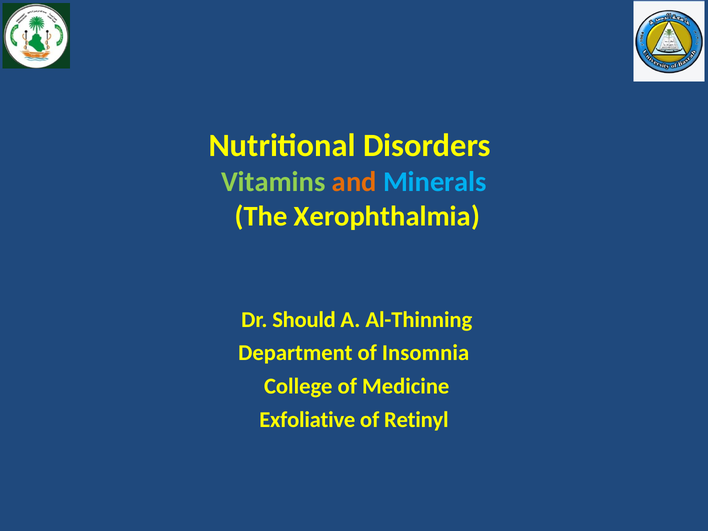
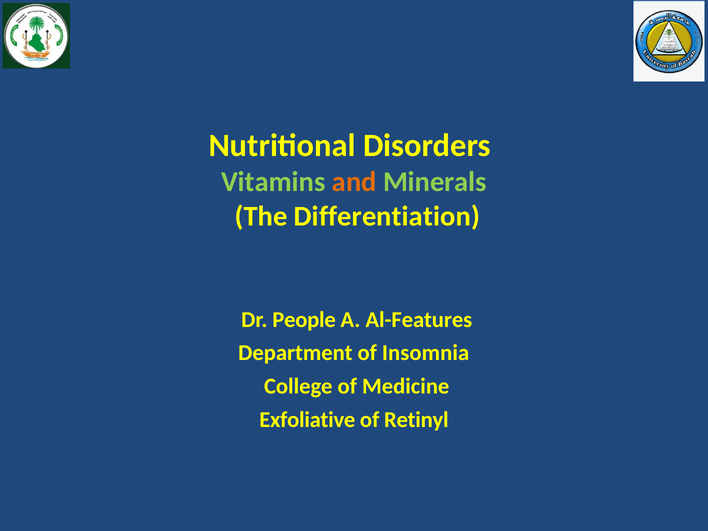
Minerals colour: light blue -> light green
Xerophthalmia: Xerophthalmia -> Differentiation
Should: Should -> People
Al-Thinning: Al-Thinning -> Al-Features
